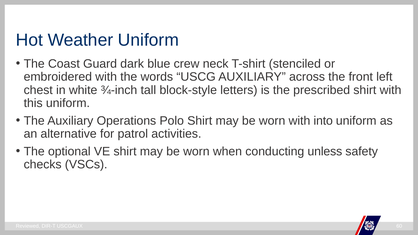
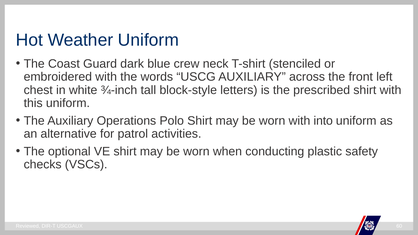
unless: unless -> plastic
